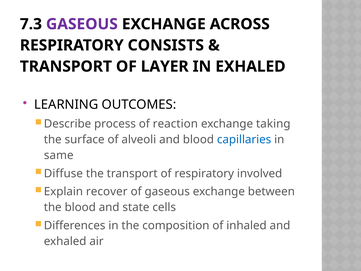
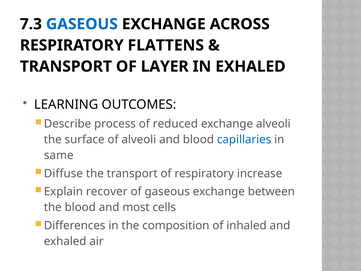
GASEOUS at (82, 24) colour: purple -> blue
CONSISTS: CONSISTS -> FLATTENS
reaction: reaction -> reduced
exchange taking: taking -> alveoli
involved: involved -> increase
state: state -> most
